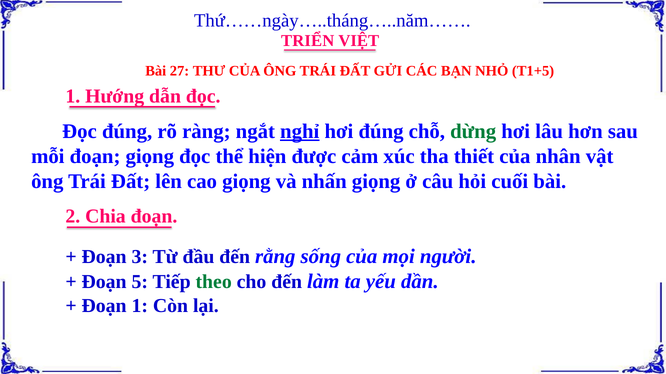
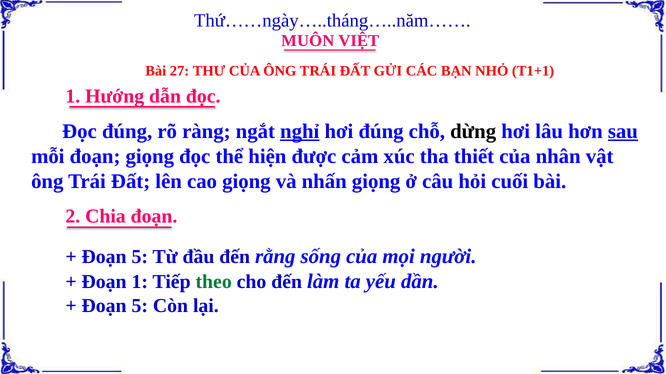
TRIỂN: TRIỂN -> MUÔN
T1+5: T1+5 -> T1+1
dừng colour: green -> black
sau underline: none -> present
3 at (140, 257): 3 -> 5
Đoạn 5: 5 -> 1
1 at (140, 306): 1 -> 5
